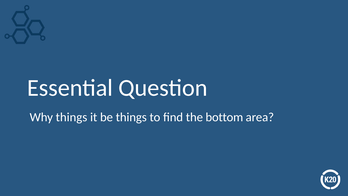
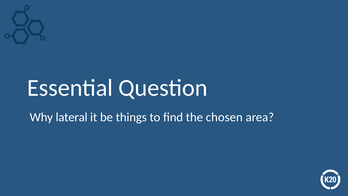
Why things: things -> lateral
bottom: bottom -> chosen
